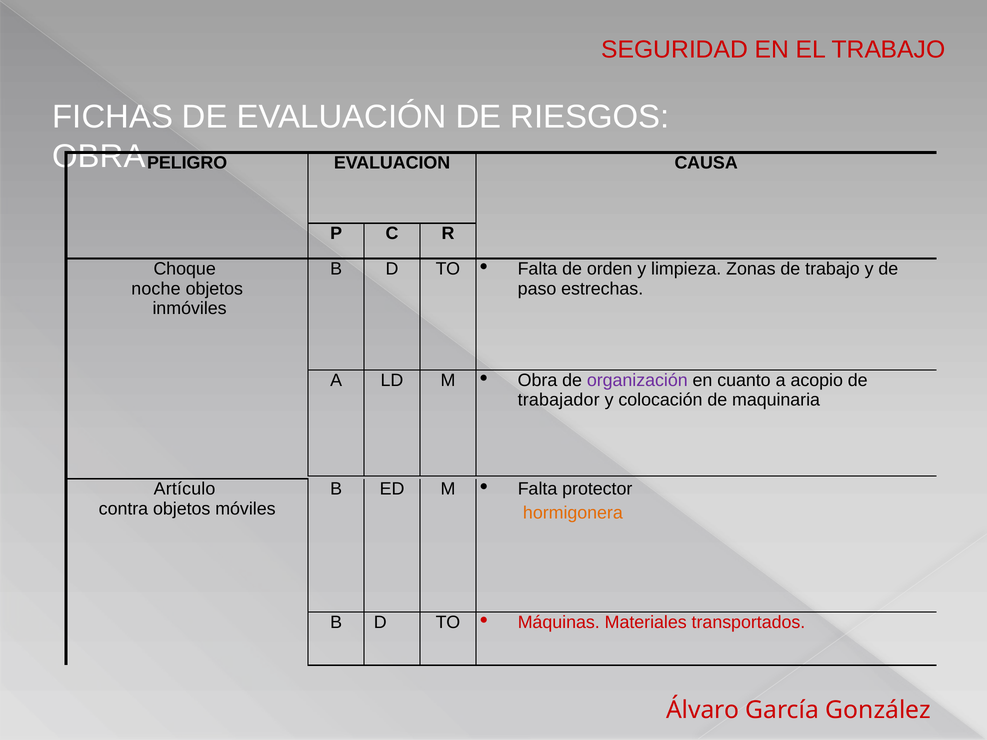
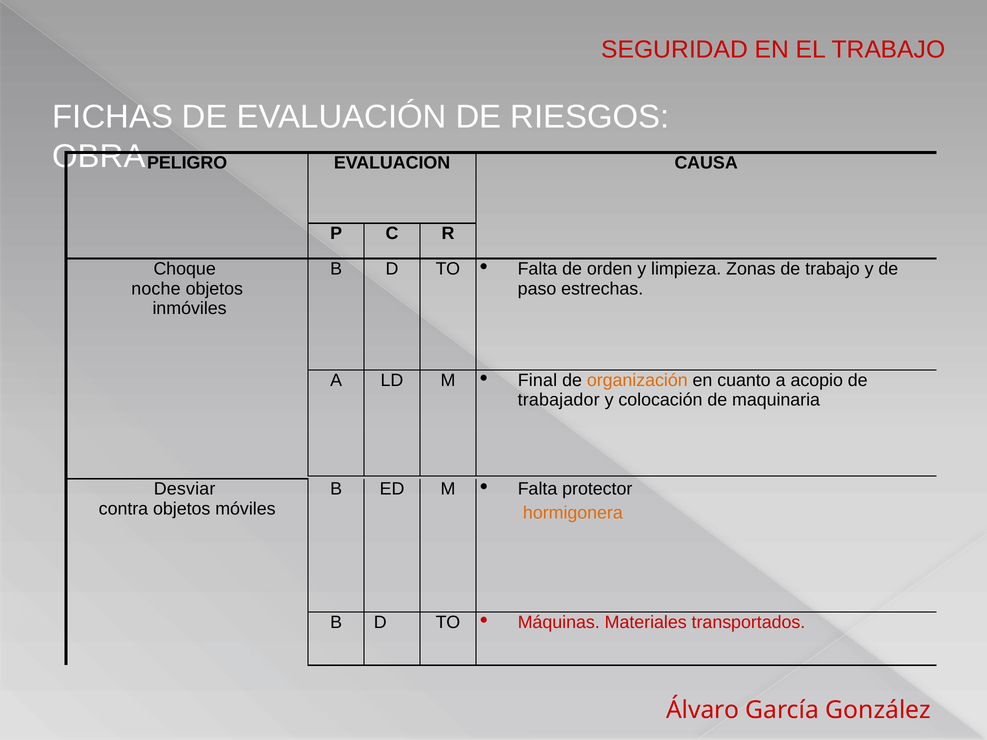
Obra at (538, 380): Obra -> Final
organización colour: purple -> orange
Artículo: Artículo -> Desviar
